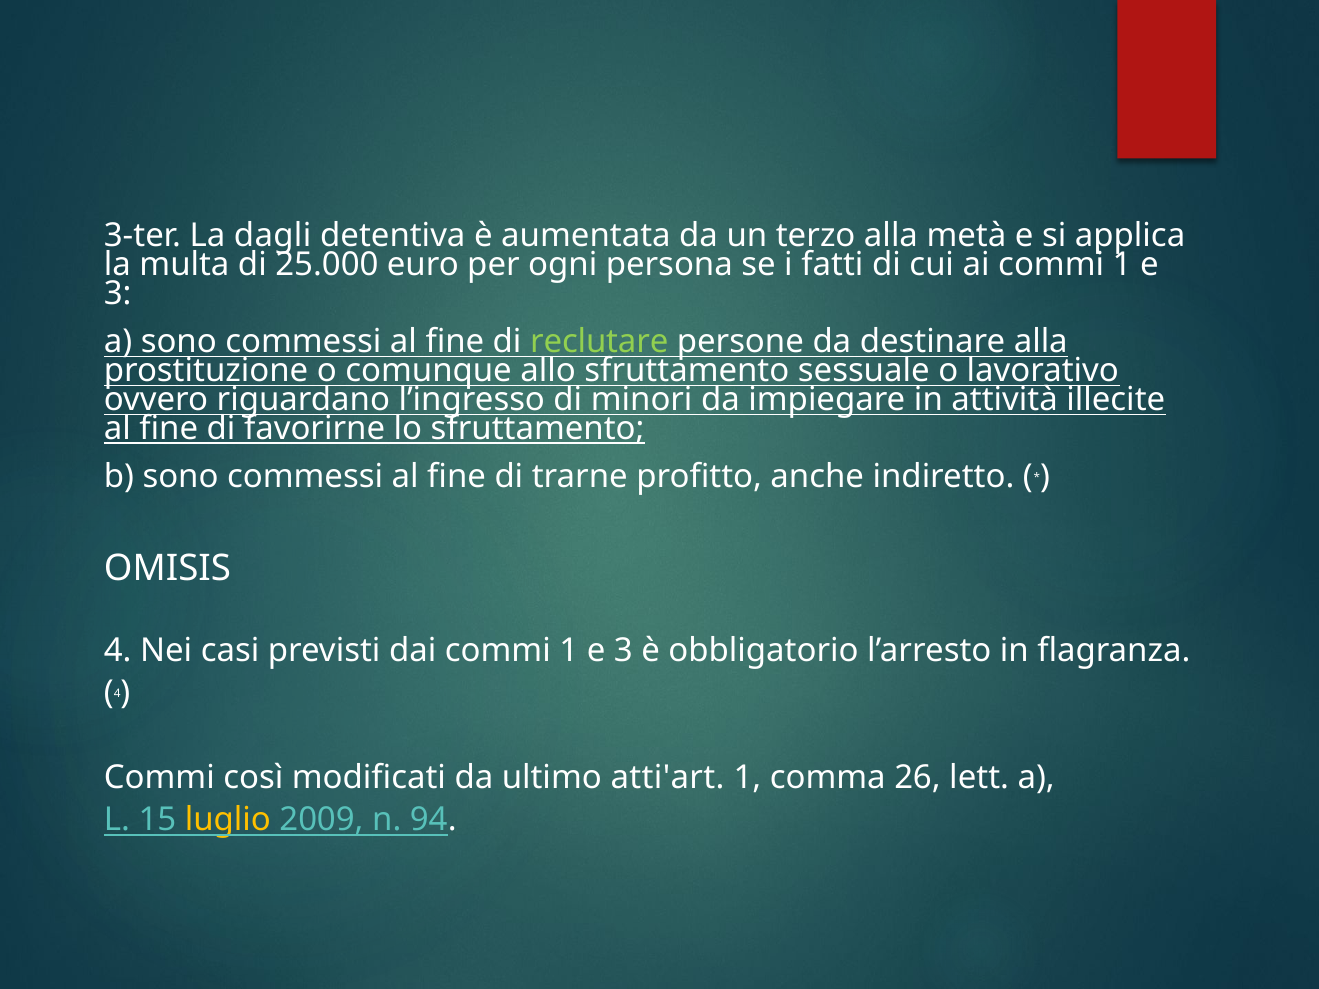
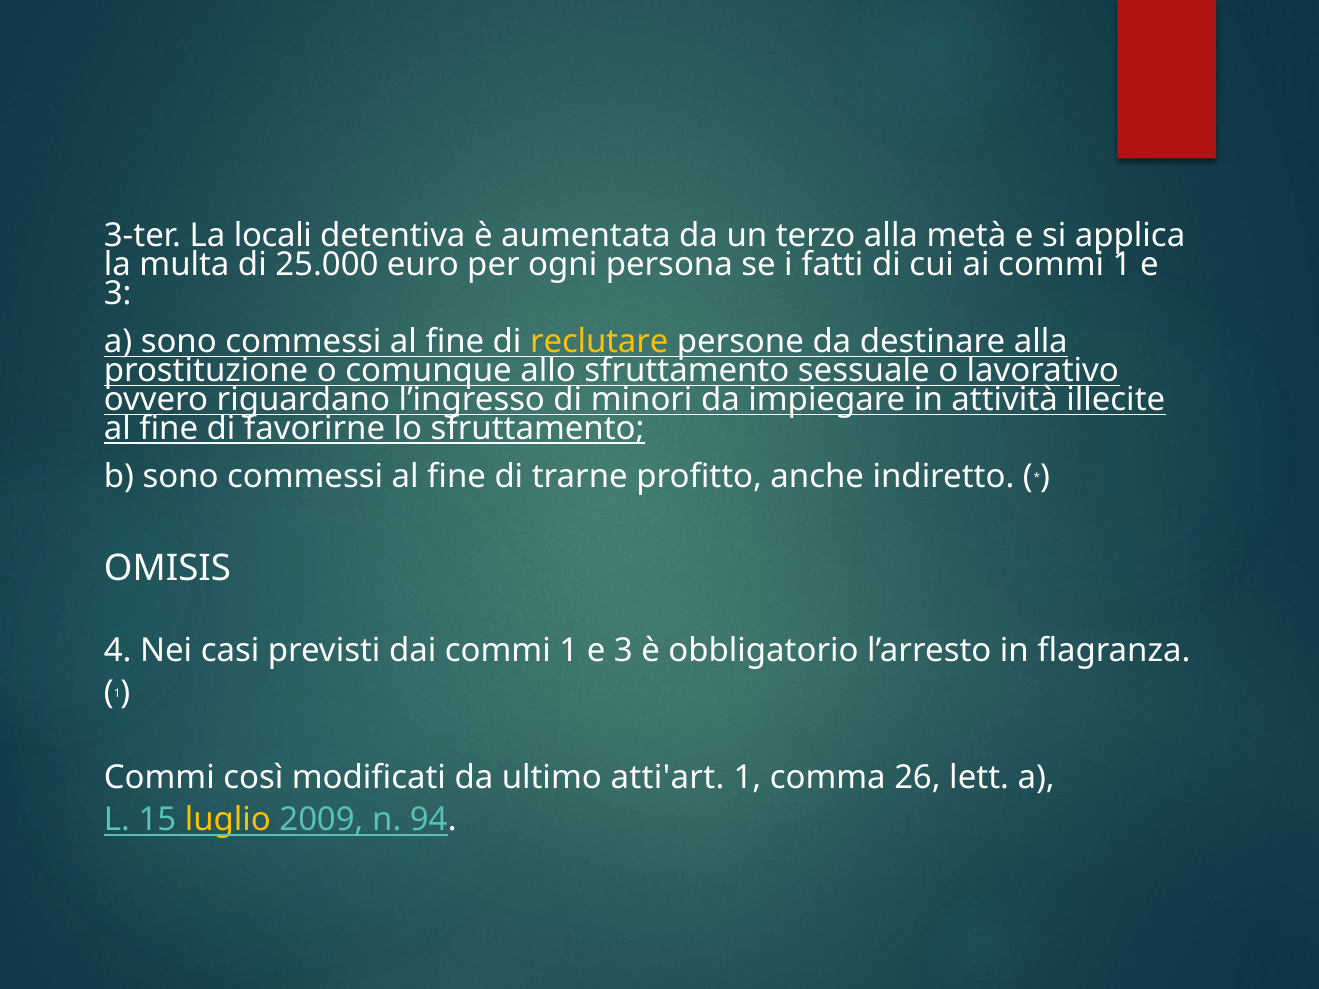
dagli: dagli -> locali
reclutare colour: light green -> yellow
4 at (117, 694): 4 -> 1
